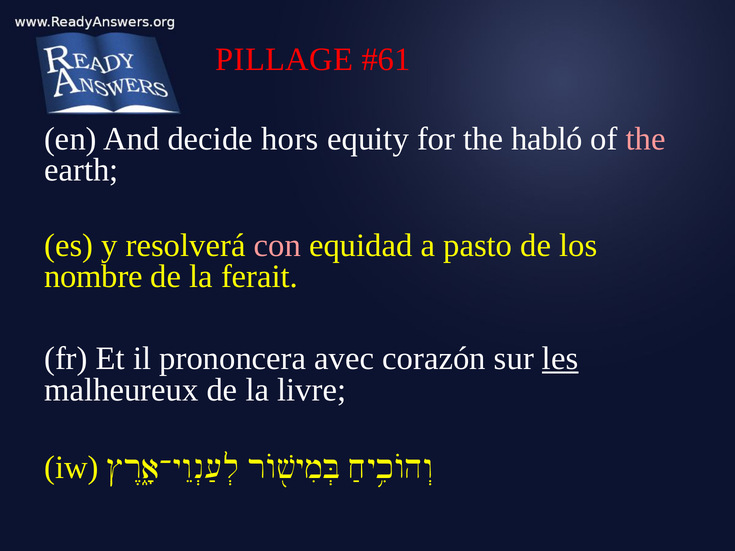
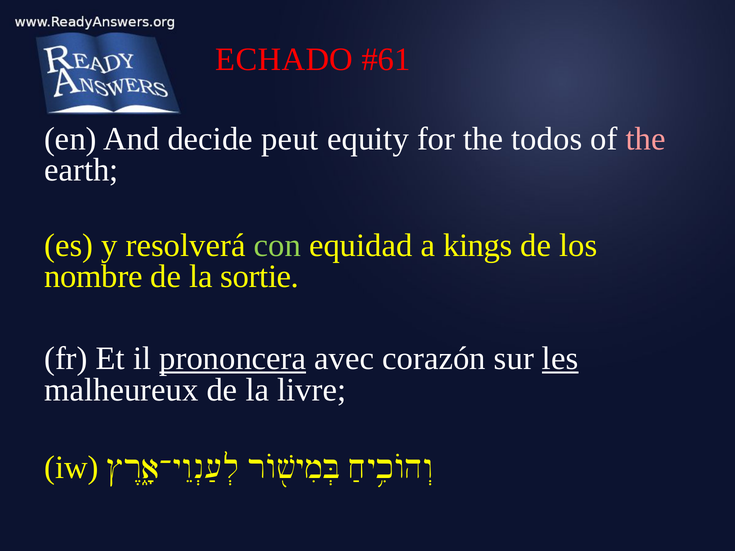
PILLAGE: PILLAGE -> ECHADO
hors: hors -> peut
habló: habló -> todos
con colour: pink -> light green
pasto: pasto -> kings
ferait: ferait -> sortie
prononcera underline: none -> present
